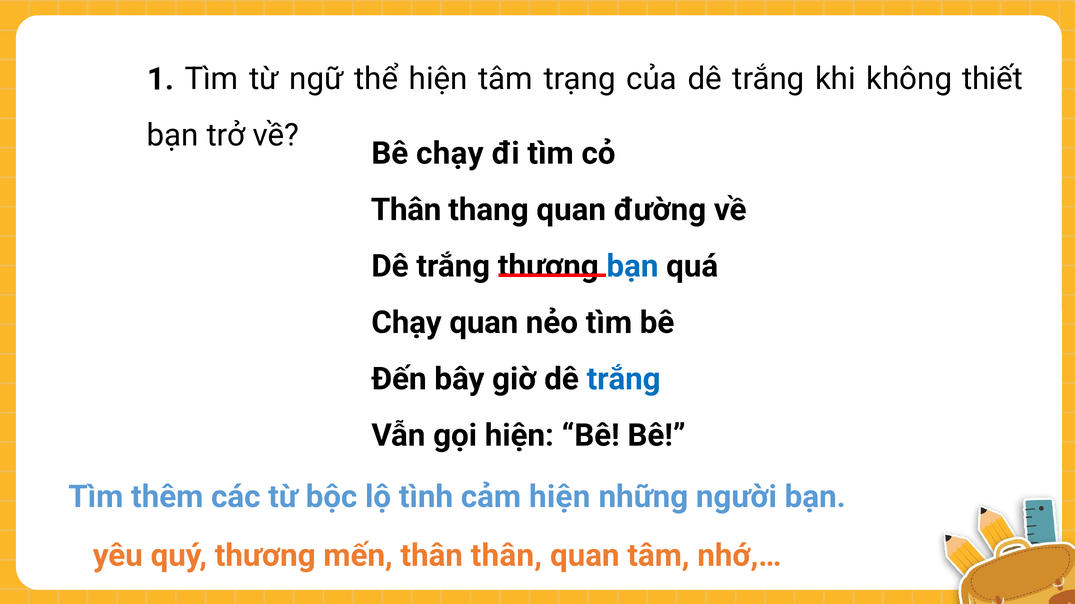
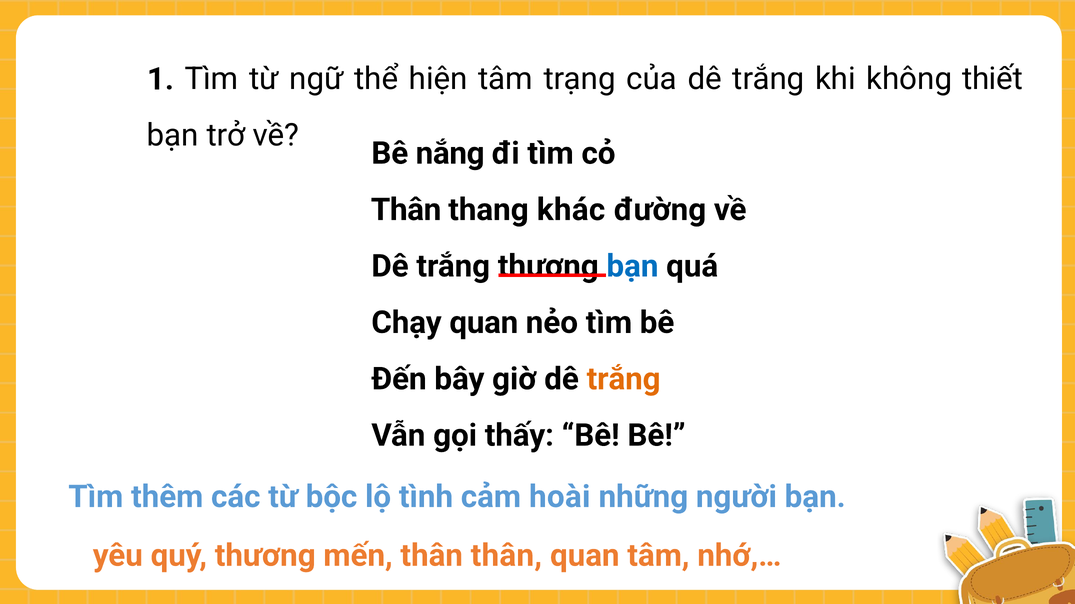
Bê chạy: chạy -> nắng
thang quan: quan -> khác
trắng at (624, 379) colour: blue -> orange
gọi hiện: hiện -> thấy
cảm hiện: hiện -> hoài
